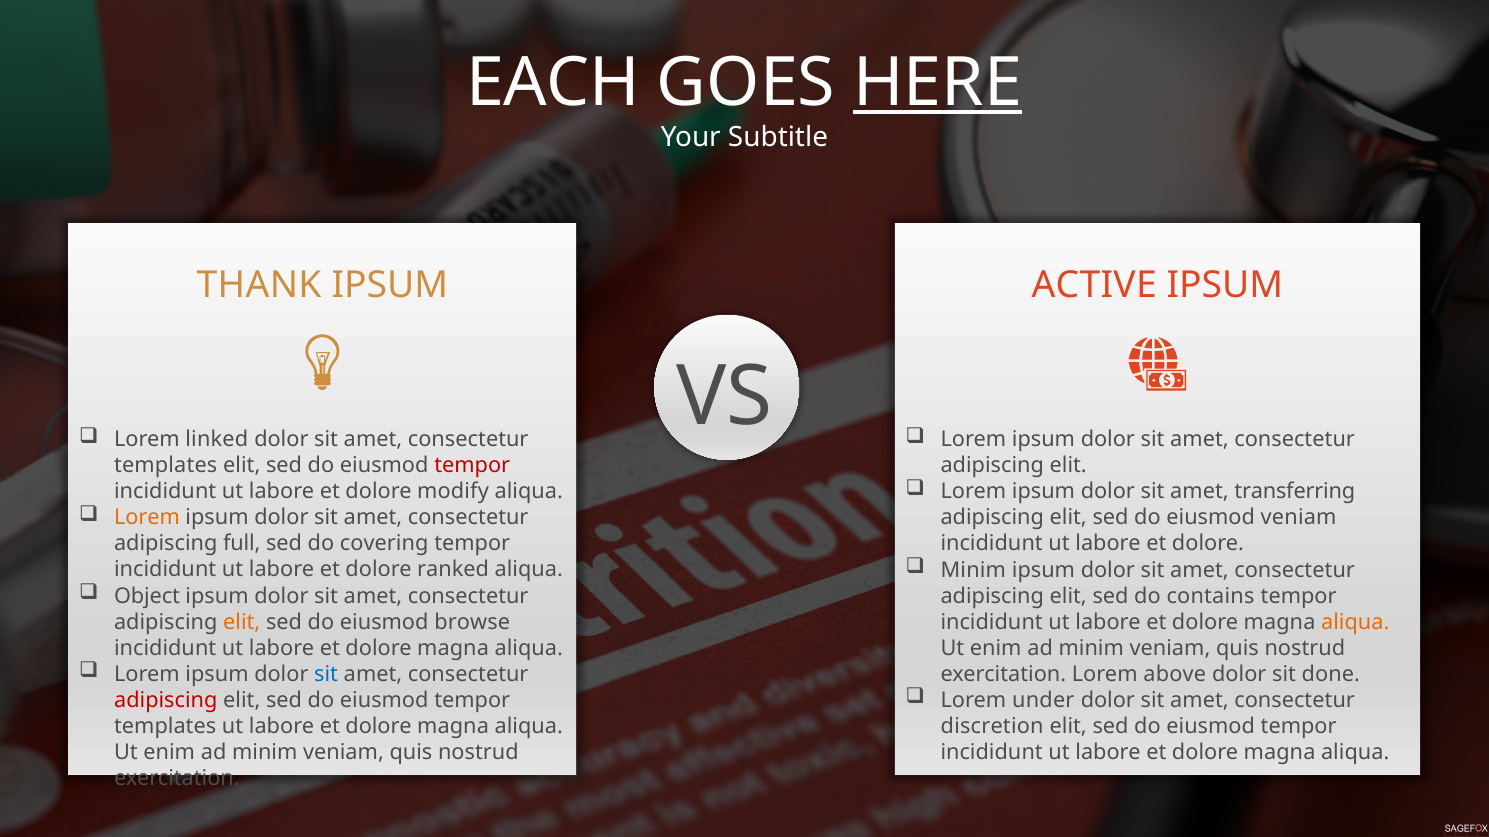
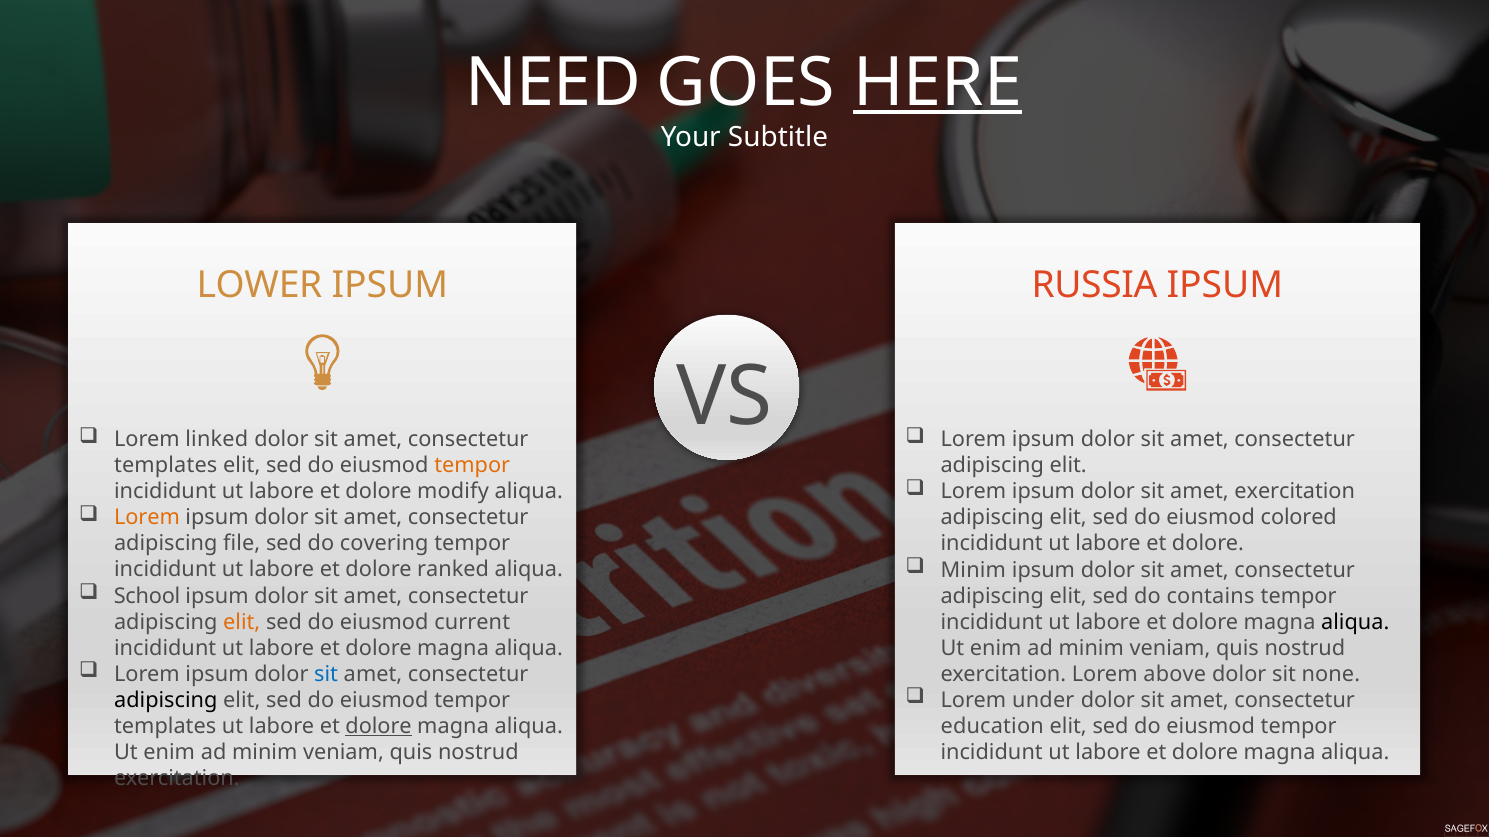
EACH: EACH -> NEED
THANK: THANK -> LOWER
ACTIVE: ACTIVE -> RUSSIA
tempor at (472, 466) colour: red -> orange
amet transferring: transferring -> exercitation
eiusmod veniam: veniam -> colored
full: full -> file
Object: Object -> School
browse: browse -> current
aliqua at (1355, 622) colour: orange -> black
done: done -> none
adipiscing at (166, 701) colour: red -> black
dolore at (379, 727) underline: none -> present
discretion: discretion -> education
